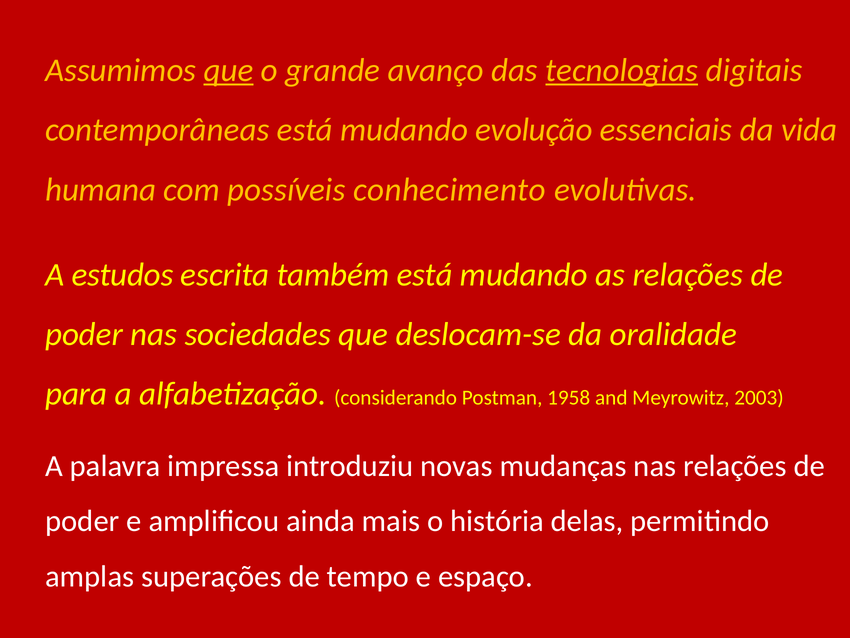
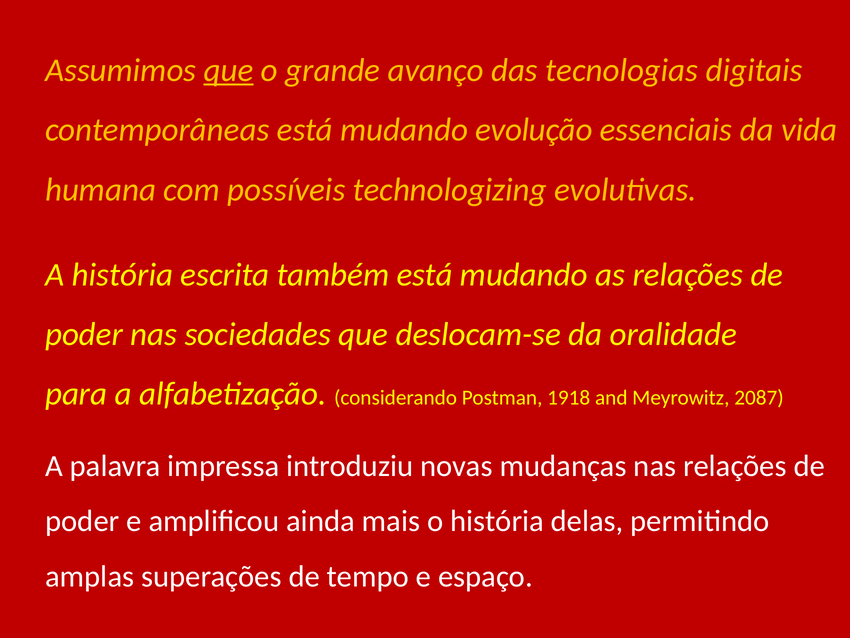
tecnologias underline: present -> none
conhecimento: conhecimento -> technologizing
A estudos: estudos -> história
1958: 1958 -> 1918
2003: 2003 -> 2087
